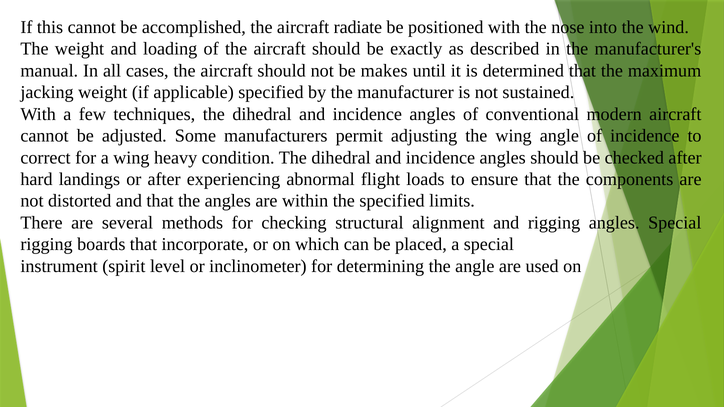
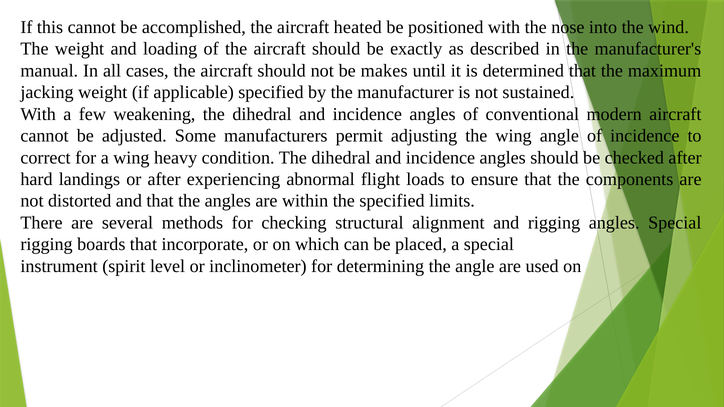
radiate: radiate -> heated
techniques: techniques -> weakening
